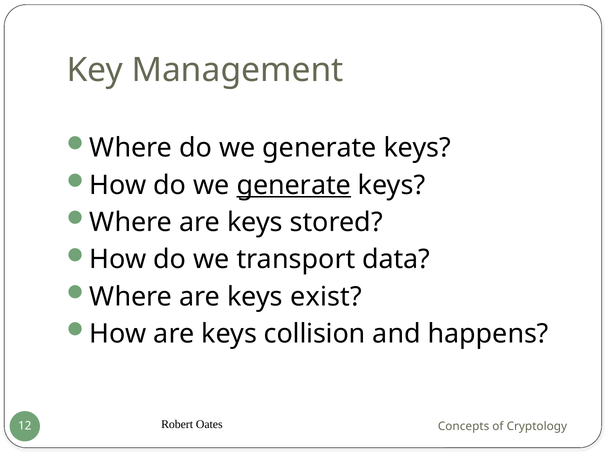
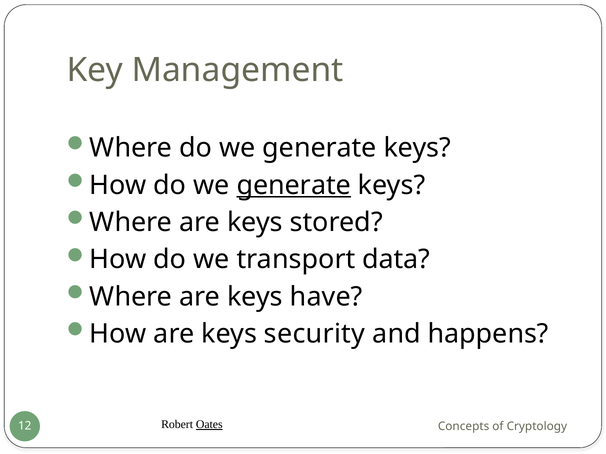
exist: exist -> have
collision: collision -> security
Oates underline: none -> present
